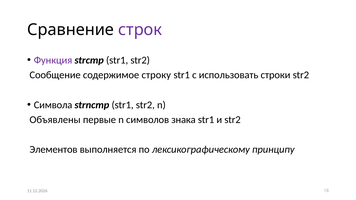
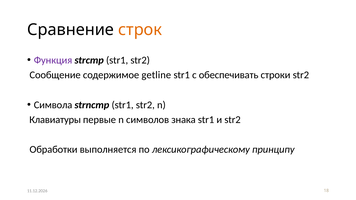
строк colour: purple -> orange
строку: строку -> getline
использовать: использовать -> обеспечивать
Объявлены: Объявлены -> Клавиатуры
Элементов: Элементов -> Обработки
